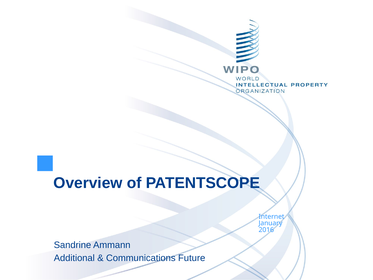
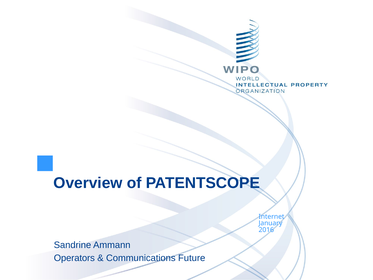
Additional: Additional -> Operators
